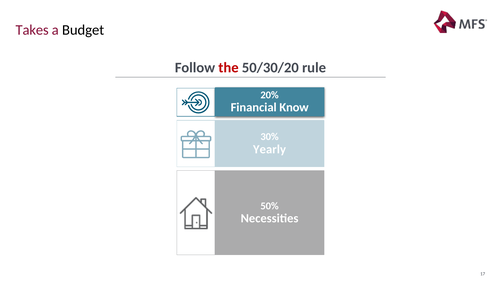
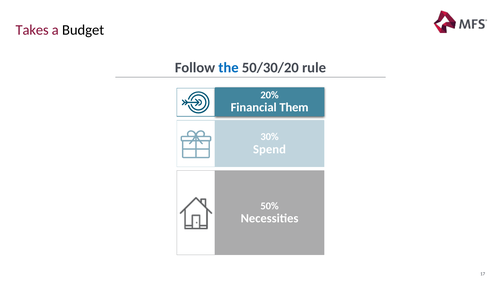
the colour: red -> blue
Financial Know: Know -> Them
Yearly: Yearly -> Spend
